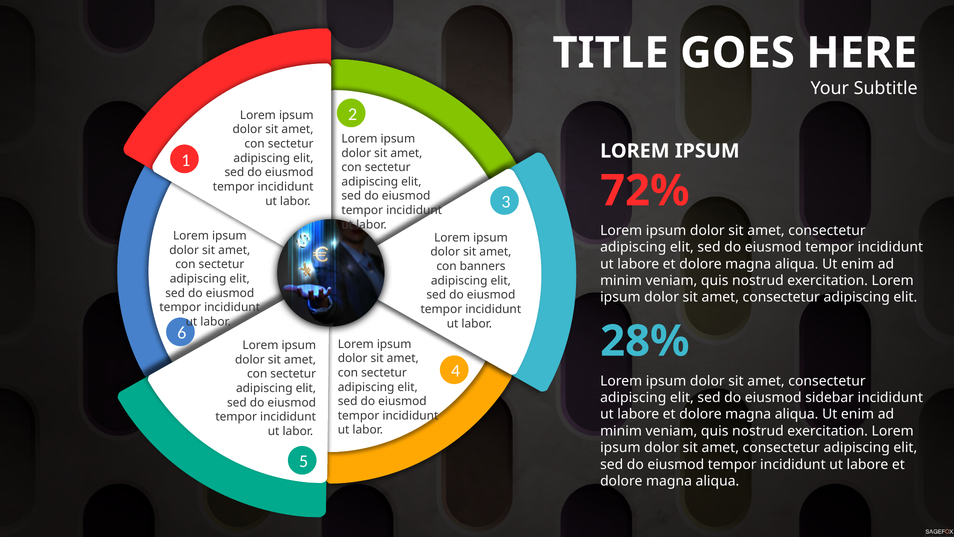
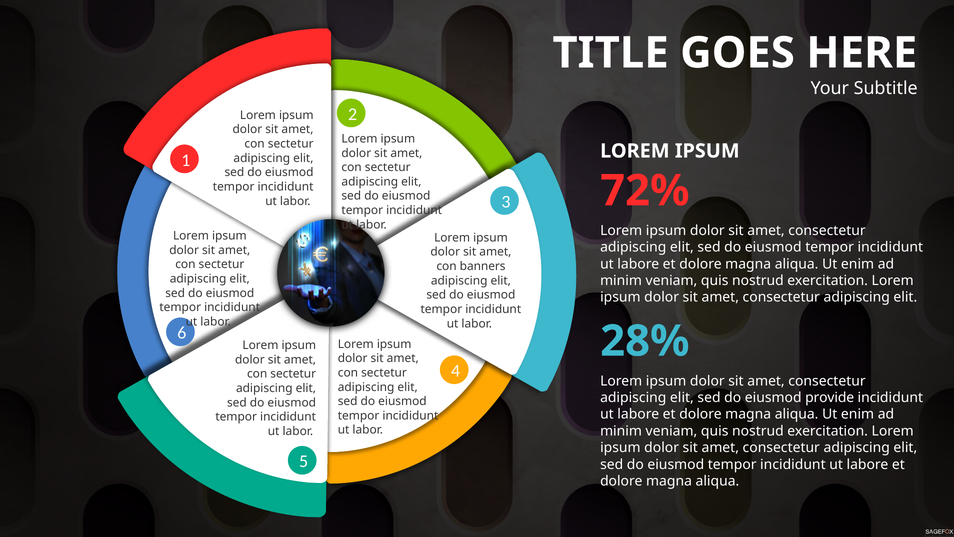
sidebar: sidebar -> provide
